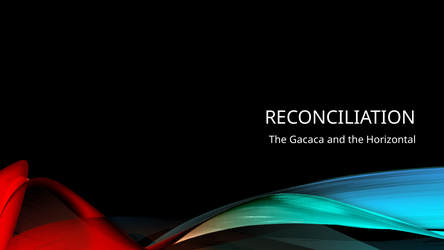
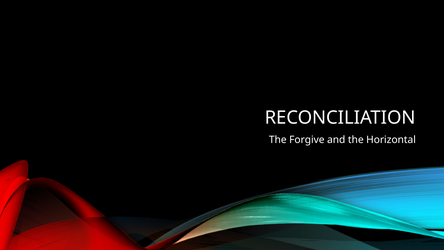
Gacaca: Gacaca -> Forgive
